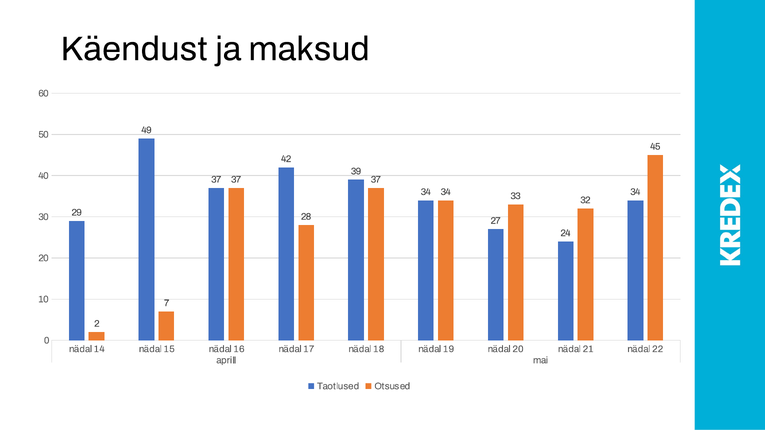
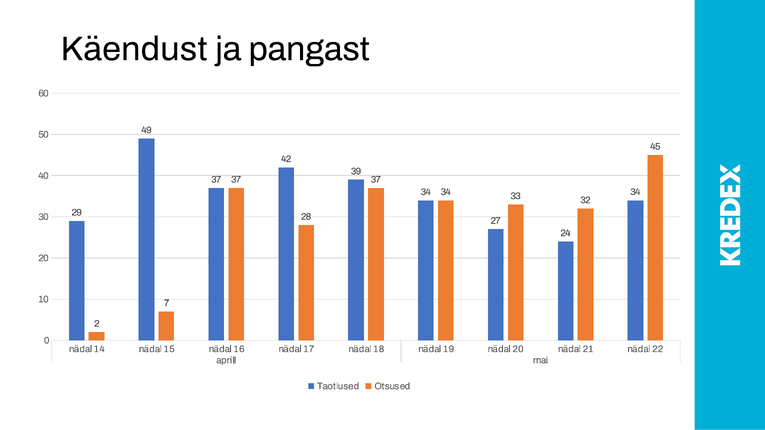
maksud: maksud -> pangast
